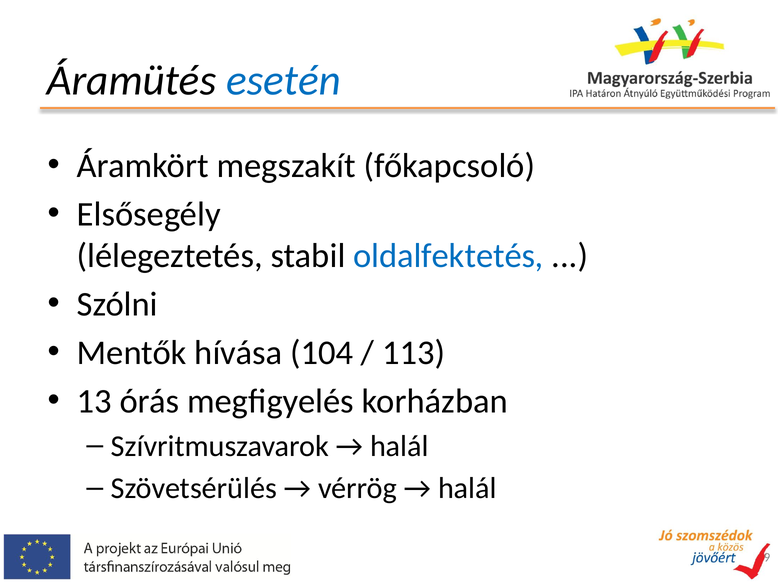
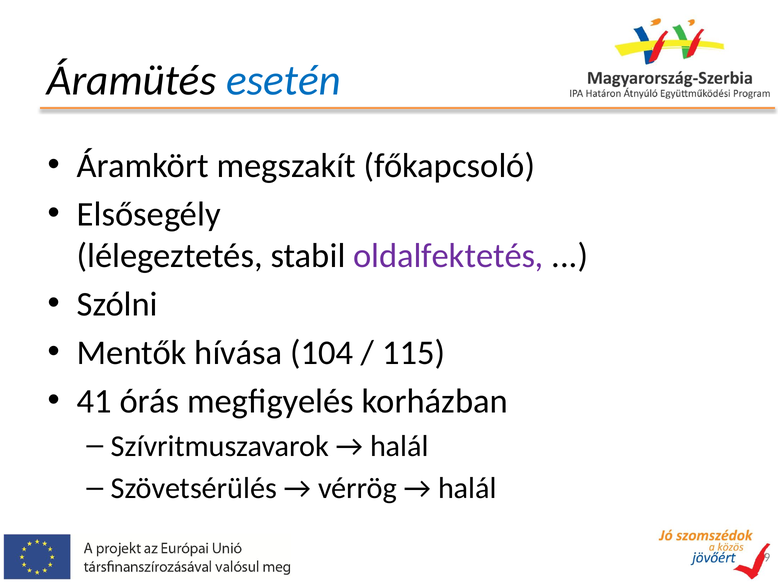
oldalfektetés colour: blue -> purple
113: 113 -> 115
13: 13 -> 41
